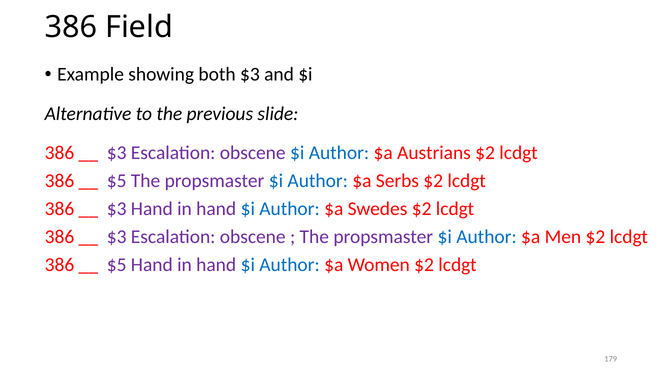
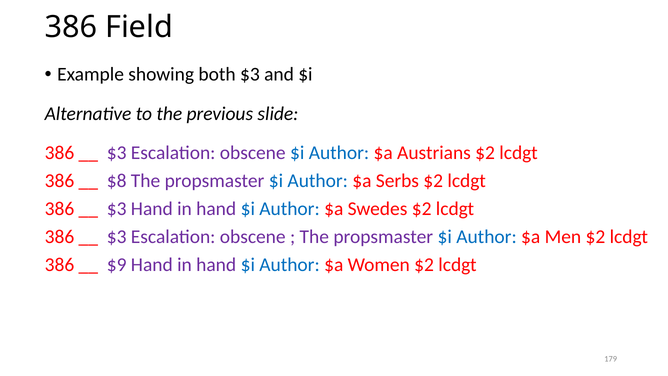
$5 at (117, 181): $5 -> $8
$5 at (117, 265): $5 -> $9
